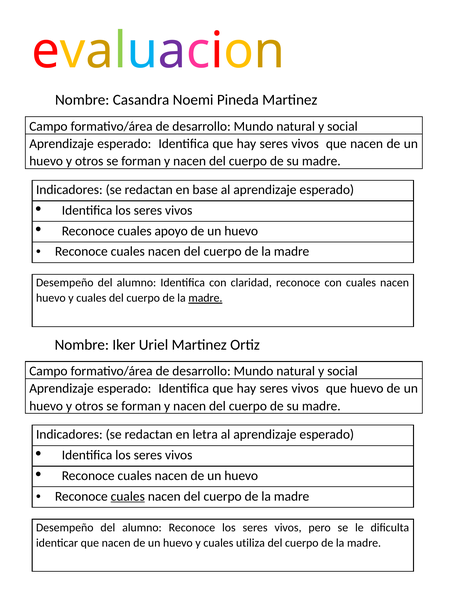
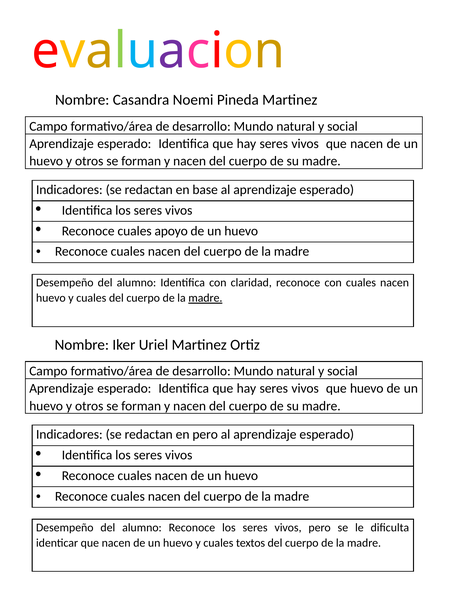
en letra: letra -> pero
cuales at (128, 496) underline: present -> none
utiliza: utiliza -> textos
